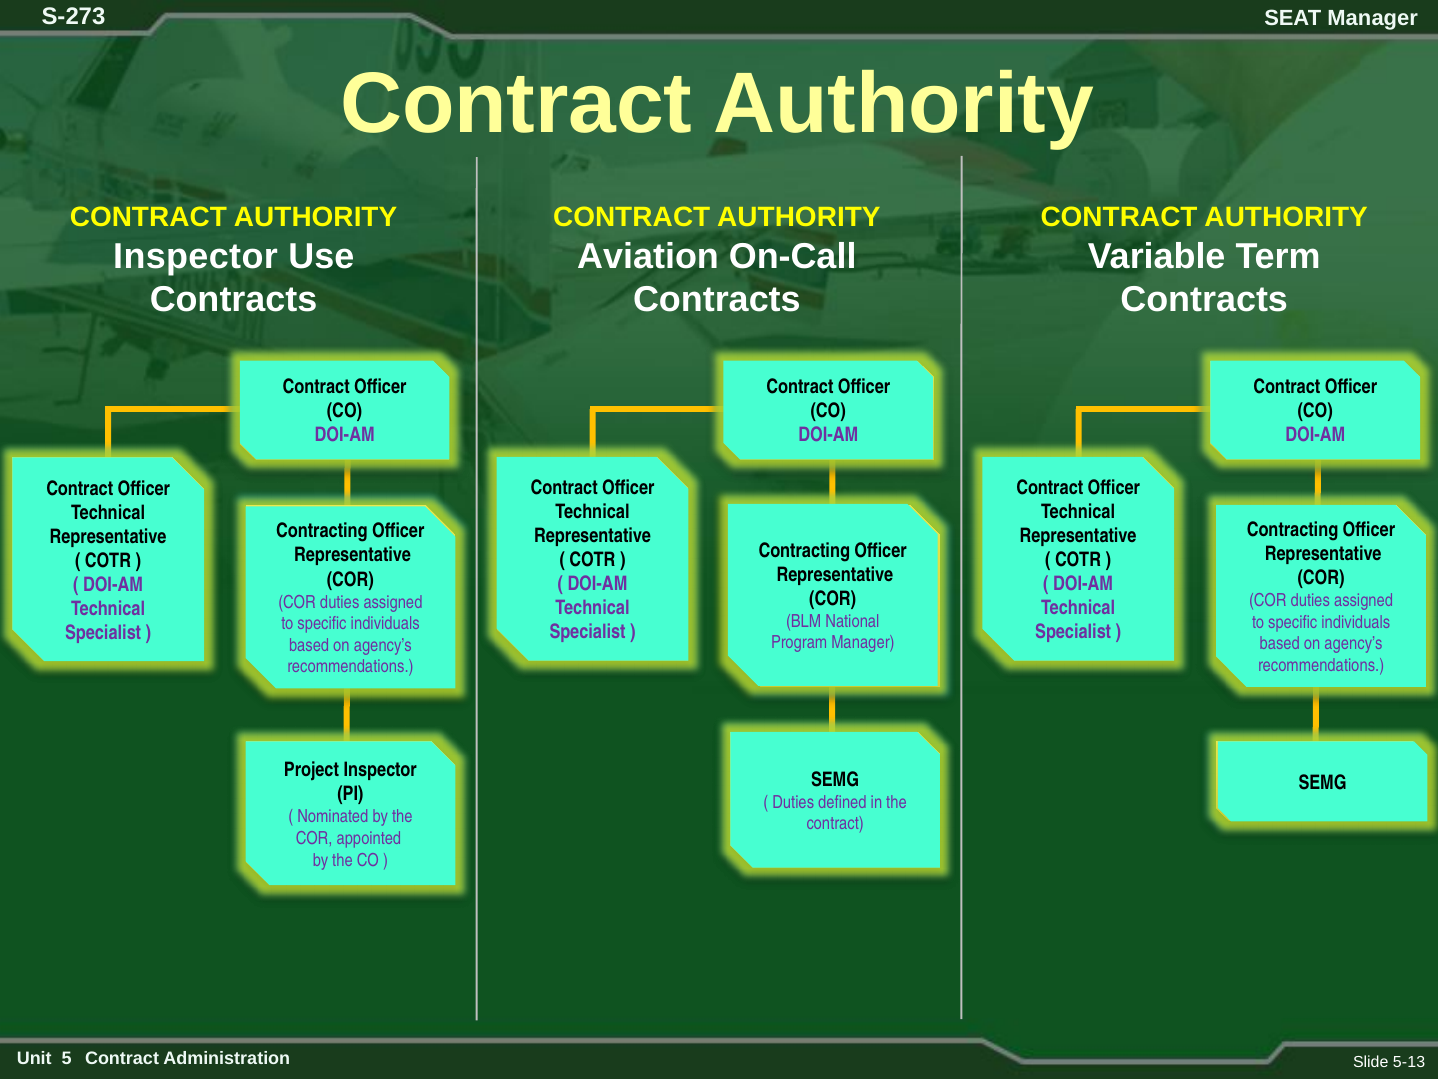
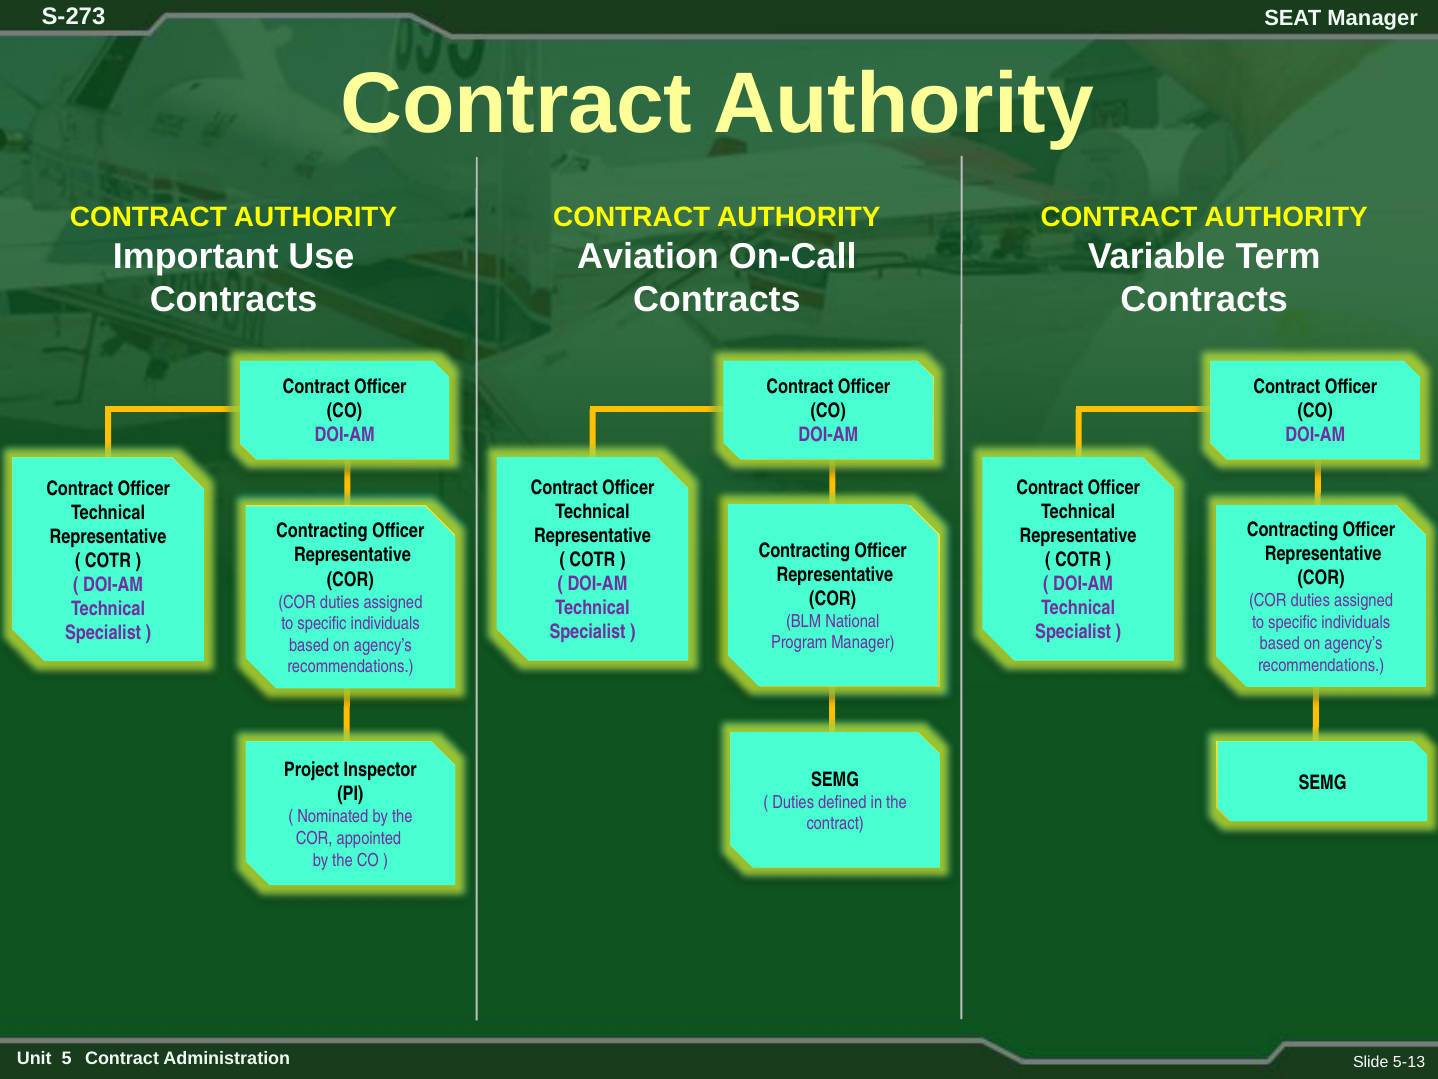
Inspector at (196, 256): Inspector -> Important
